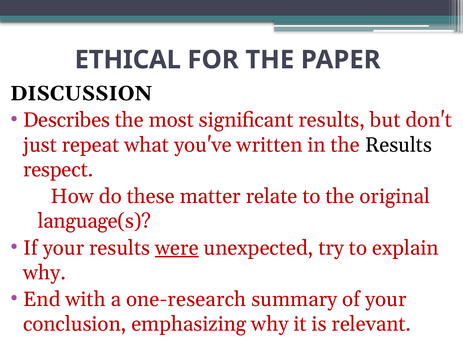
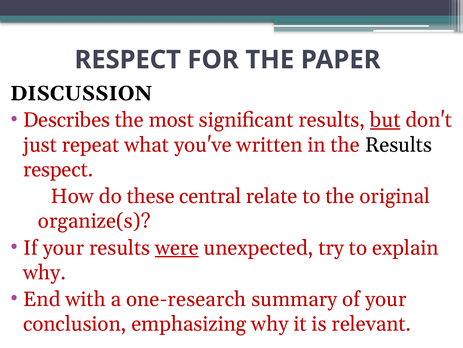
ETHICAL at (128, 60): ETHICAL -> RESPECT
but underline: none -> present
matter: matter -> central
language(s: language(s -> organize(s
